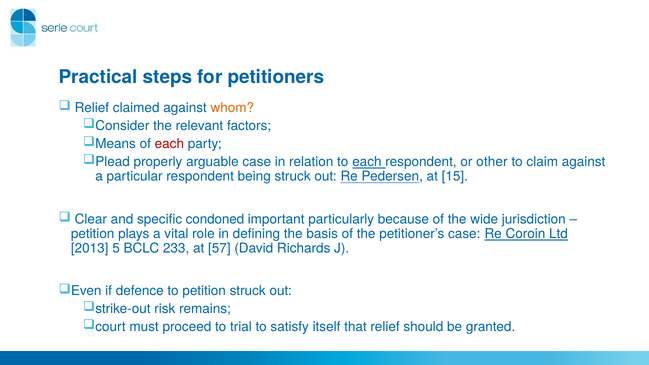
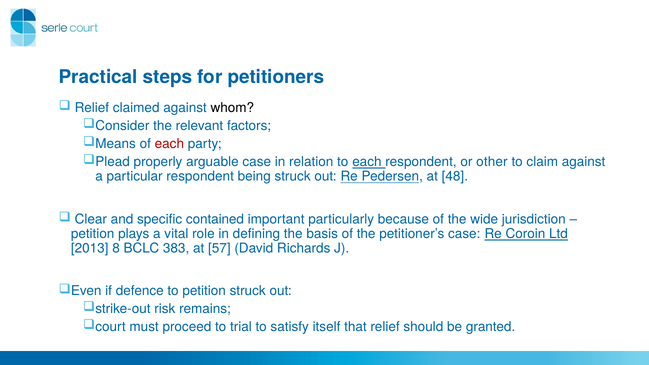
whom colour: orange -> black
15: 15 -> 48
condoned: condoned -> contained
5: 5 -> 8
233: 233 -> 383
